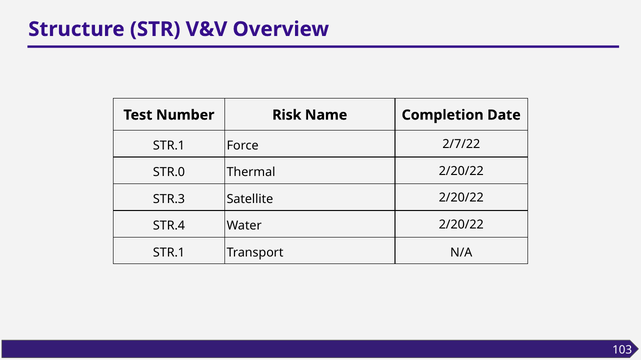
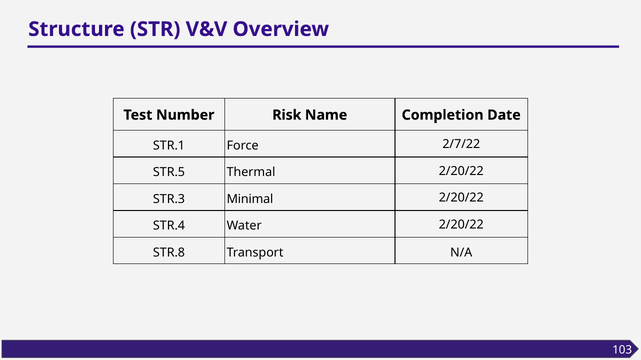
STR.0: STR.0 -> STR.5
Satellite: Satellite -> Minimal
STR.1 at (169, 253): STR.1 -> STR.8
